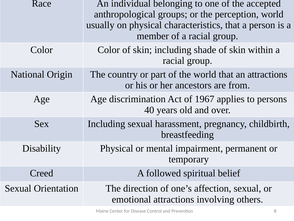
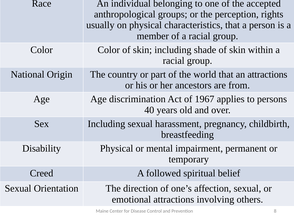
perception world: world -> rights
